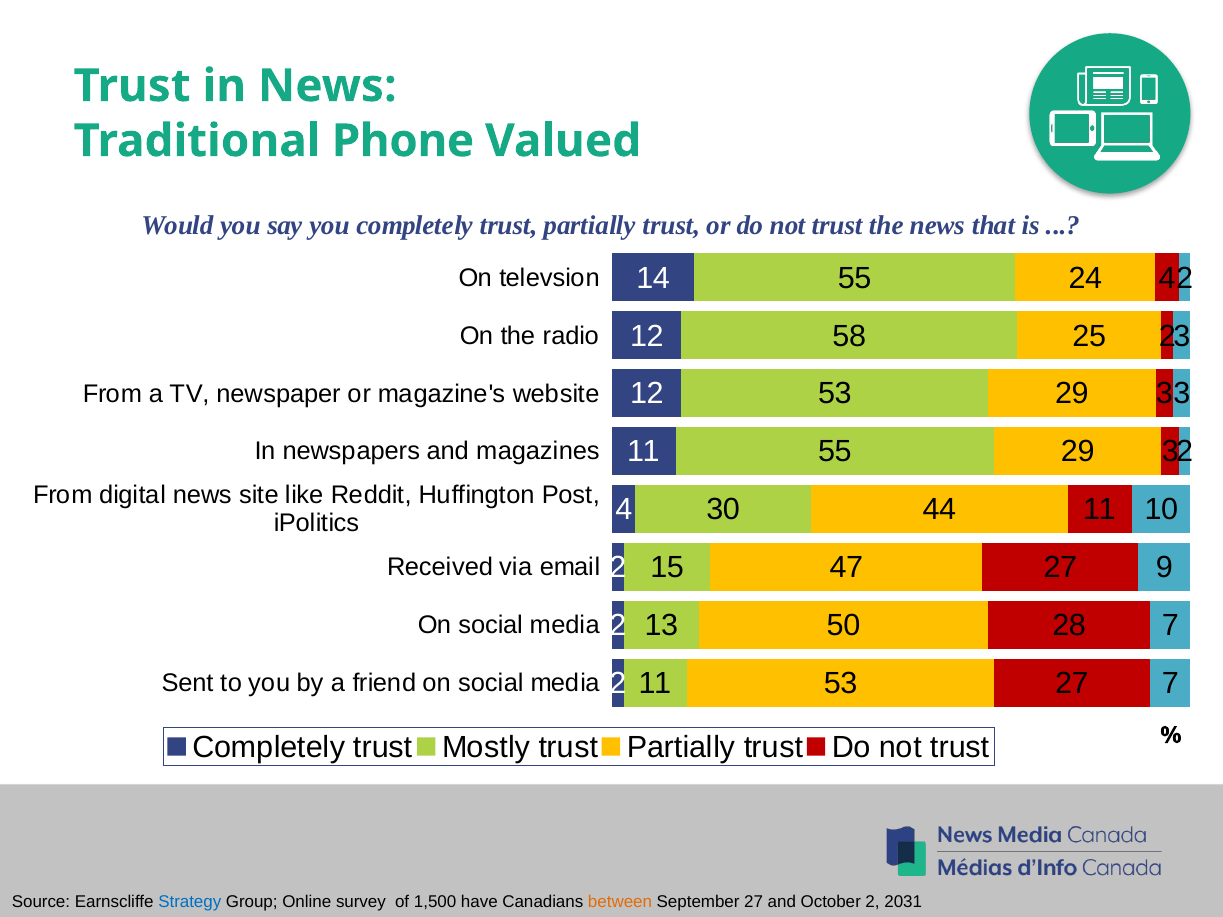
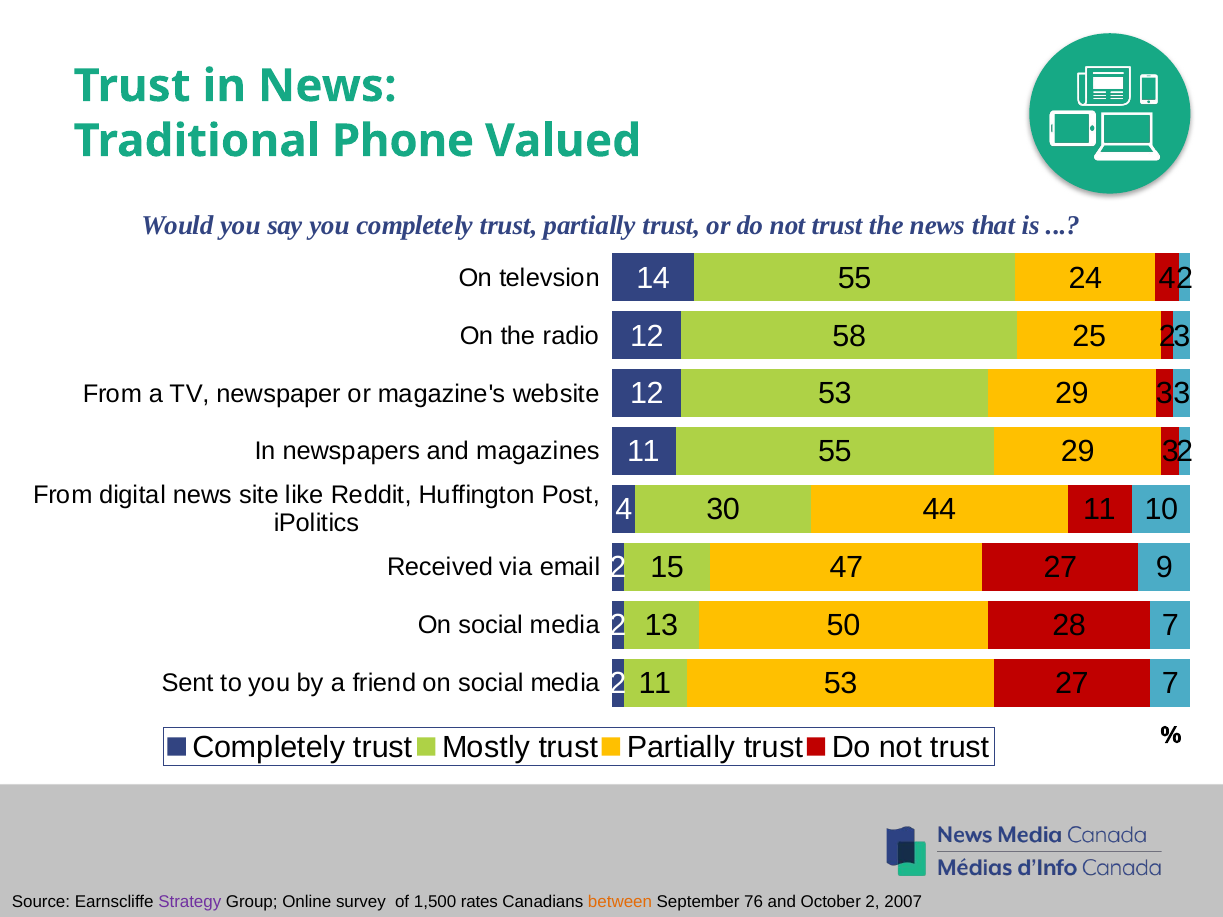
Strategy colour: blue -> purple
have: have -> rates
September 27: 27 -> 76
2031: 2031 -> 2007
